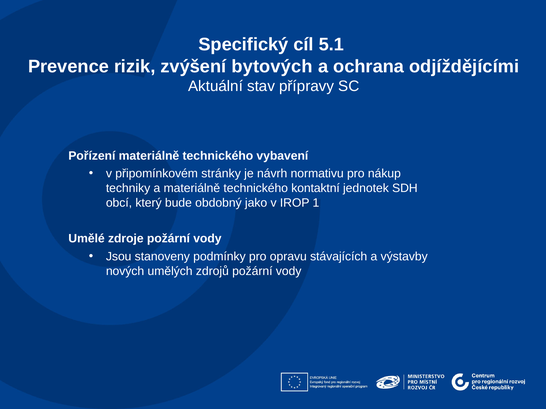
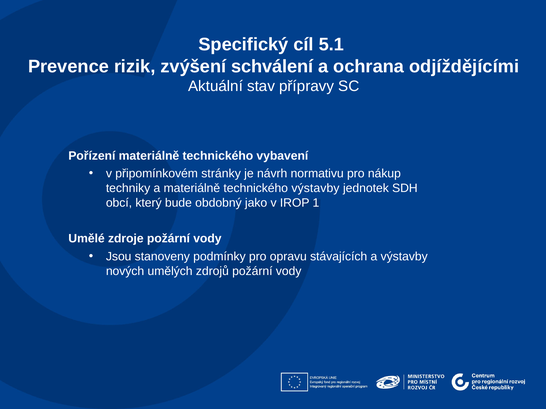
bytových: bytových -> schválení
technického kontaktní: kontaktní -> výstavby
